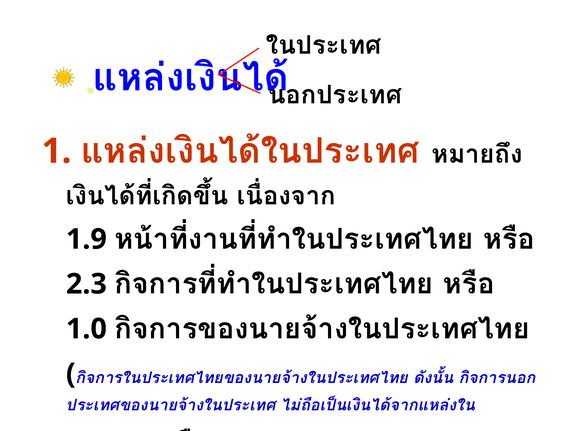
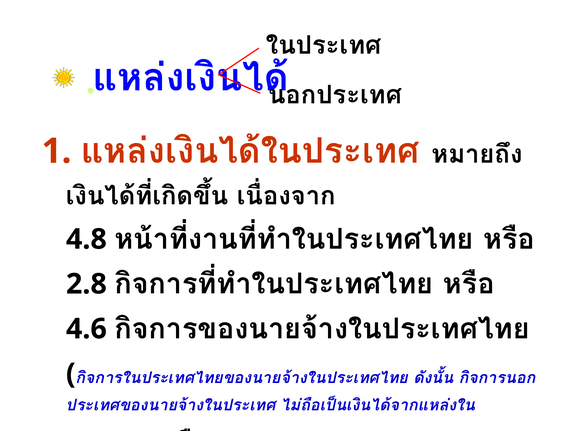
1.9: 1.9 -> 4.8
2.3: 2.3 -> 2.8
1.0: 1.0 -> 4.6
